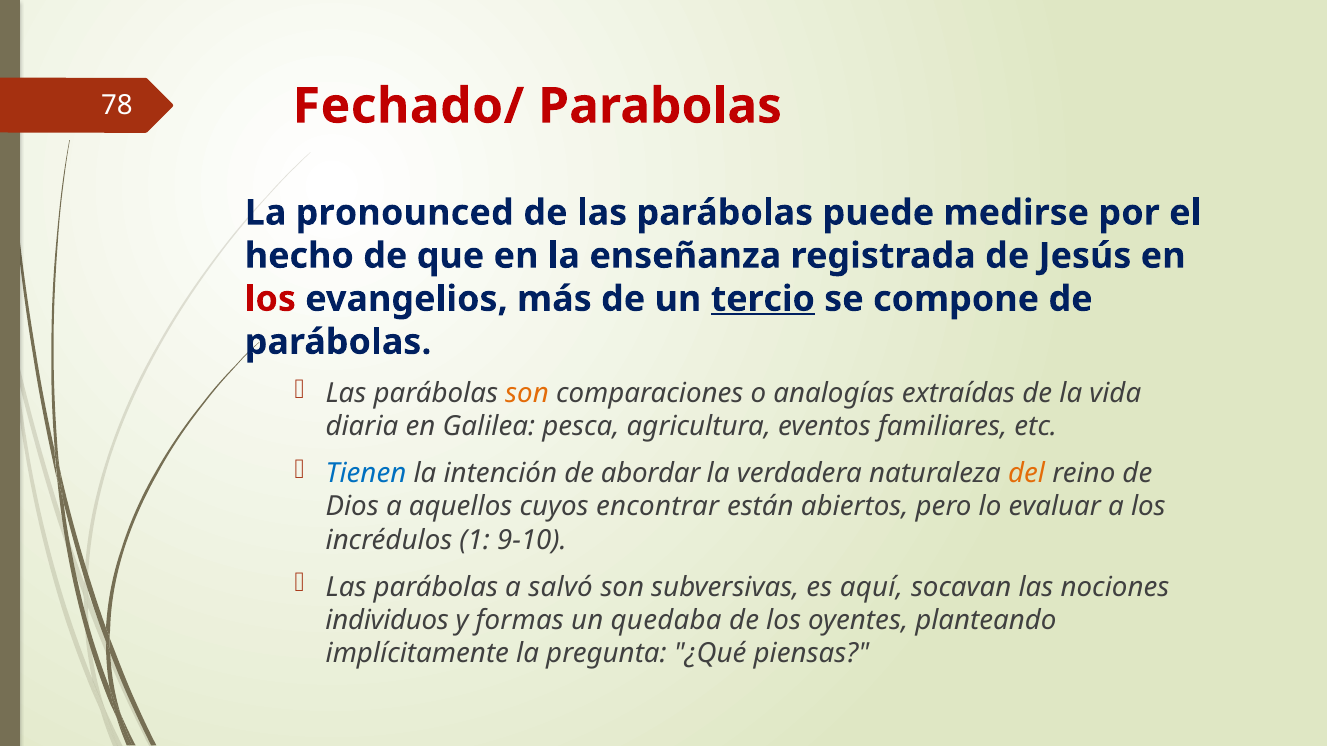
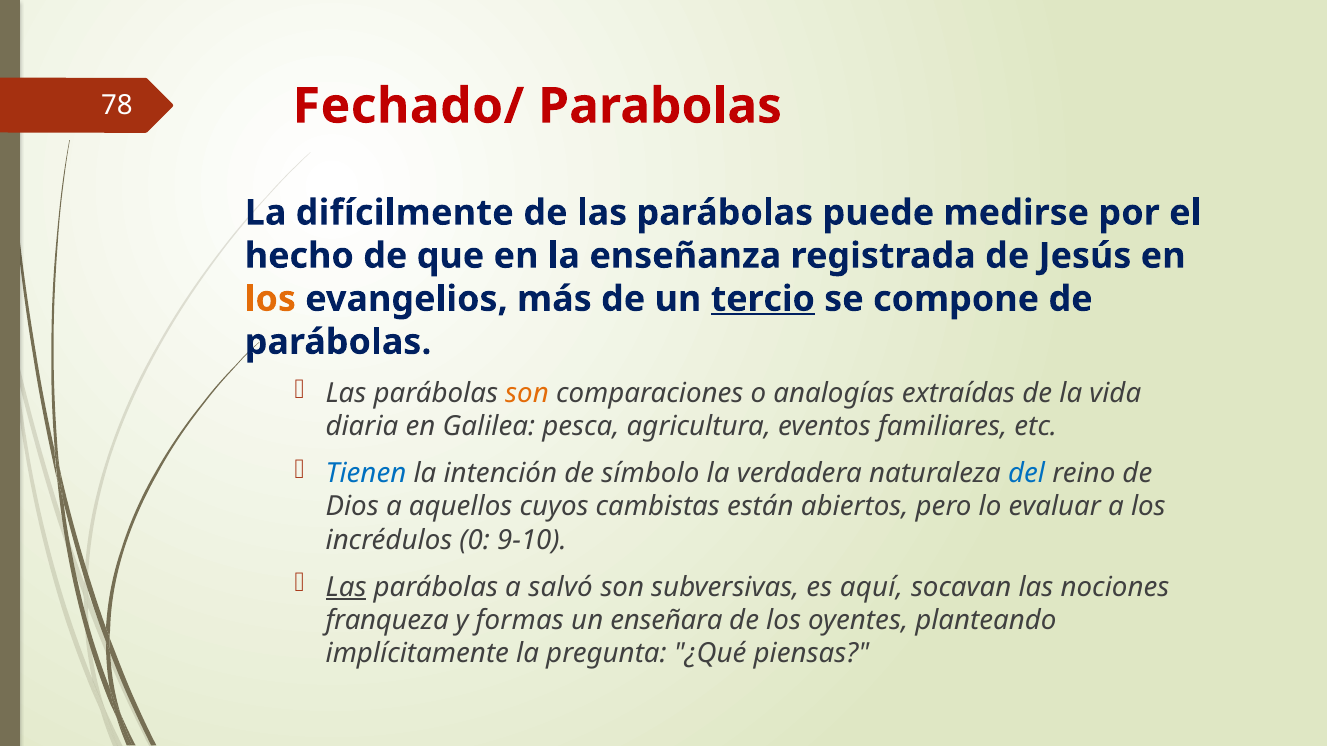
pronounced: pronounced -> difícilmente
los at (270, 299) colour: red -> orange
abordar: abordar -> símbolo
del colour: orange -> blue
encontrar: encontrar -> cambistas
1: 1 -> 0
Las at (346, 587) underline: none -> present
individuos: individuos -> franqueza
quedaba: quedaba -> enseñara
